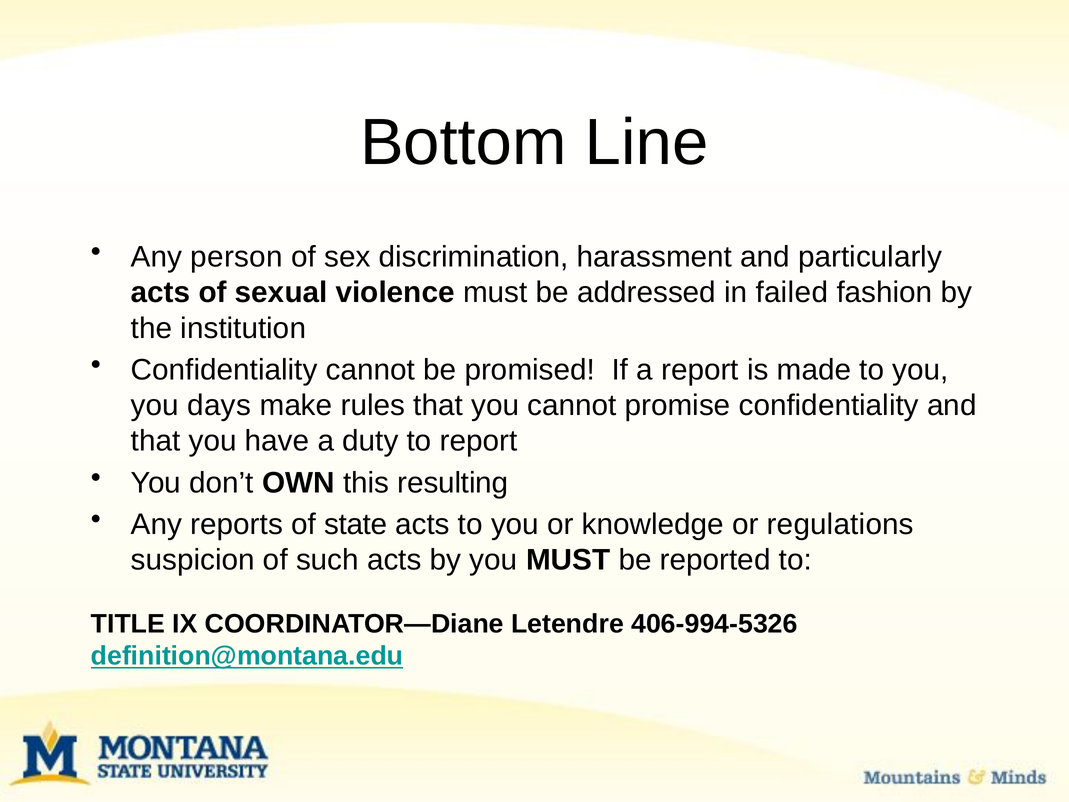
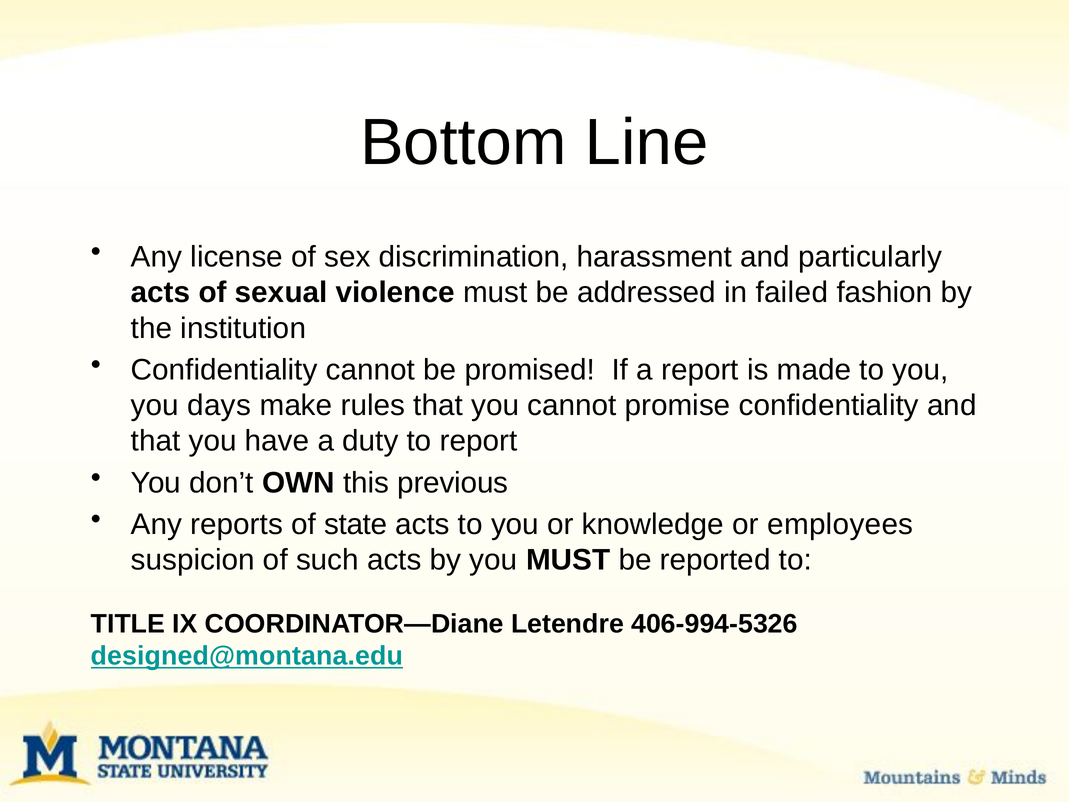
person: person -> license
resulting: resulting -> previous
regulations: regulations -> employees
definition@montana.edu: definition@montana.edu -> designed@montana.edu
